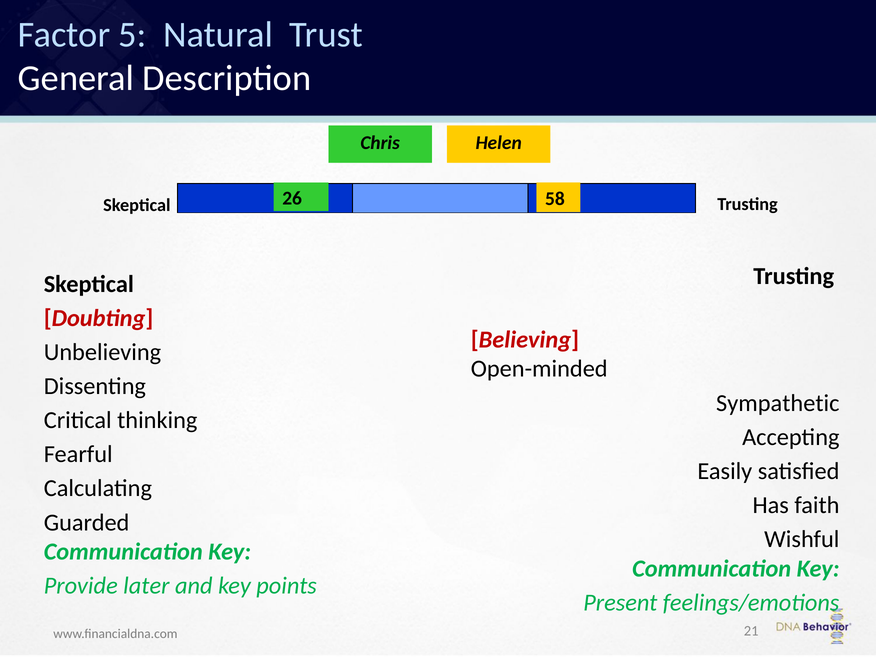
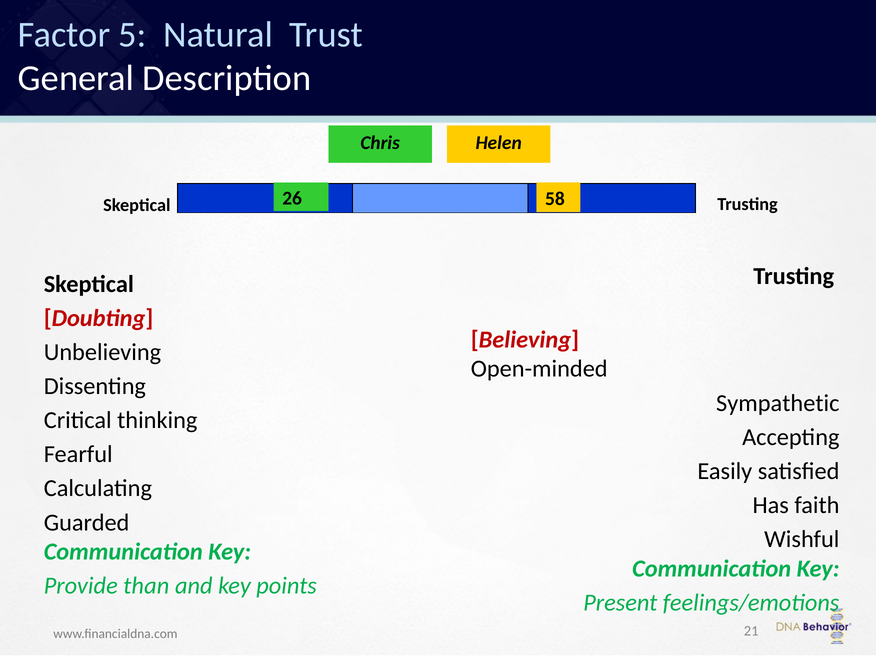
later: later -> than
